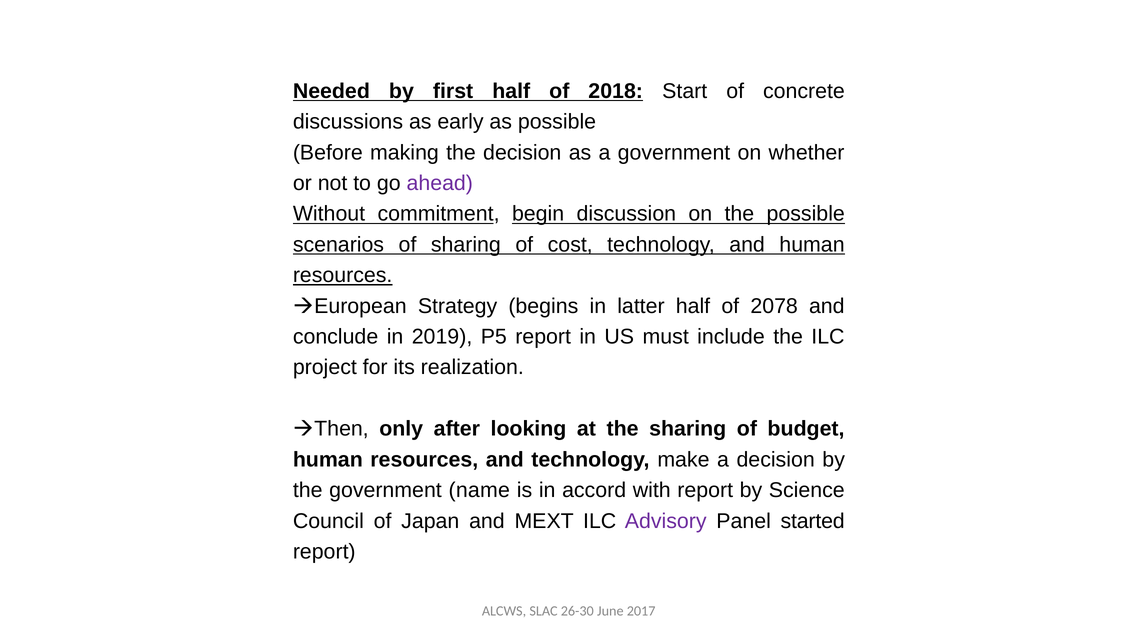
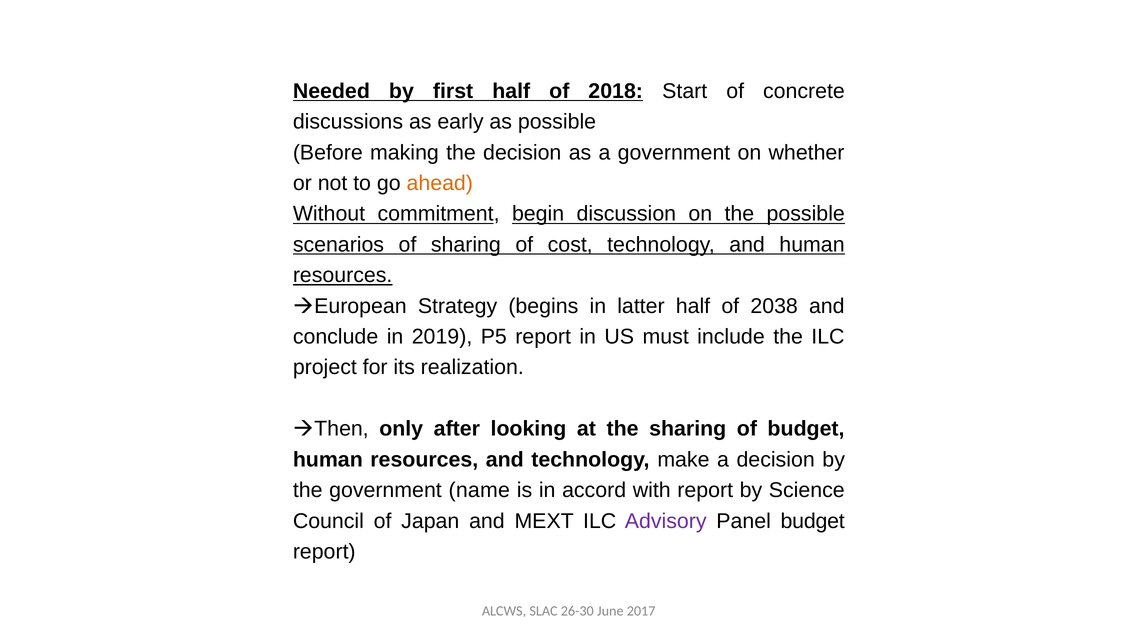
ahead colour: purple -> orange
2078: 2078 -> 2038
Panel started: started -> budget
